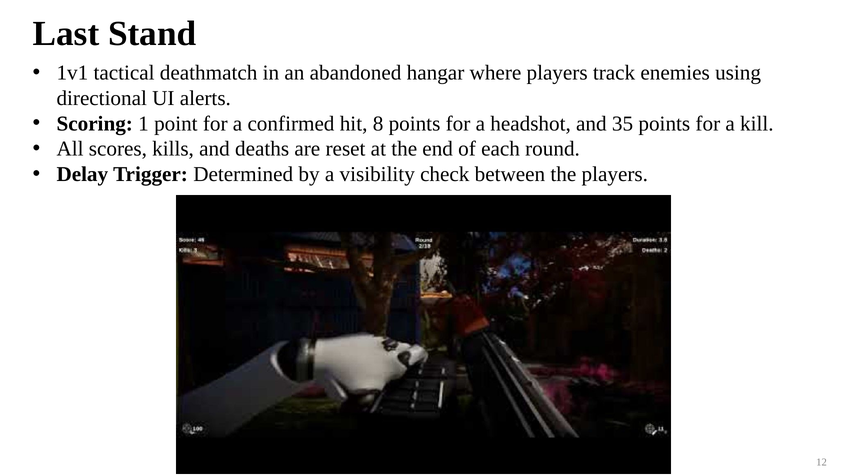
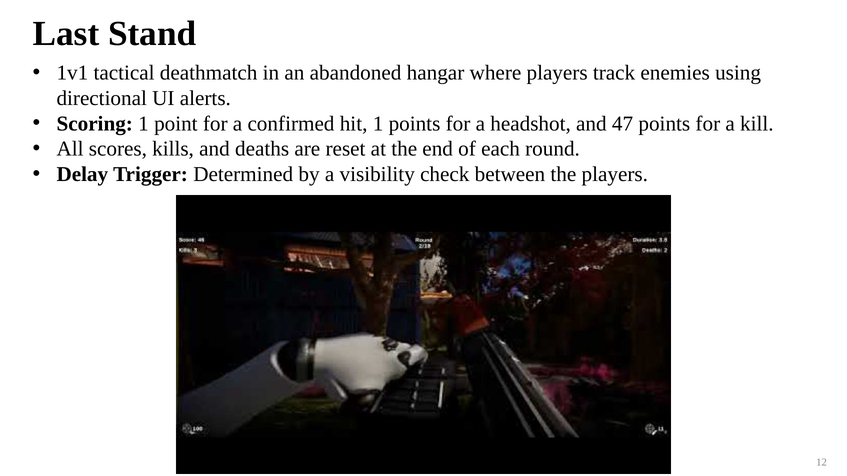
hit 8: 8 -> 1
35: 35 -> 47
